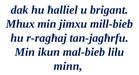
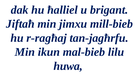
Mhux: Mhux -> Jiftaħ
minn: minn -> huwa
